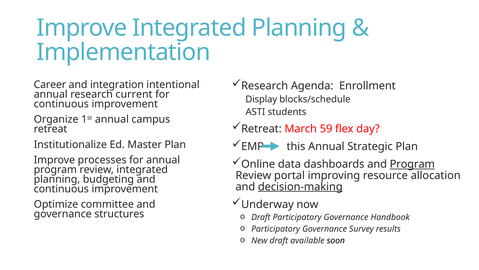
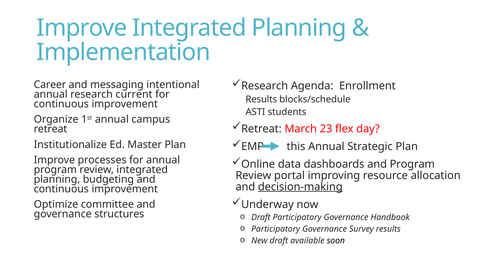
integration: integration -> messaging
Display at (261, 99): Display -> Results
59: 59 -> 23
Program at (412, 164) underline: present -> none
